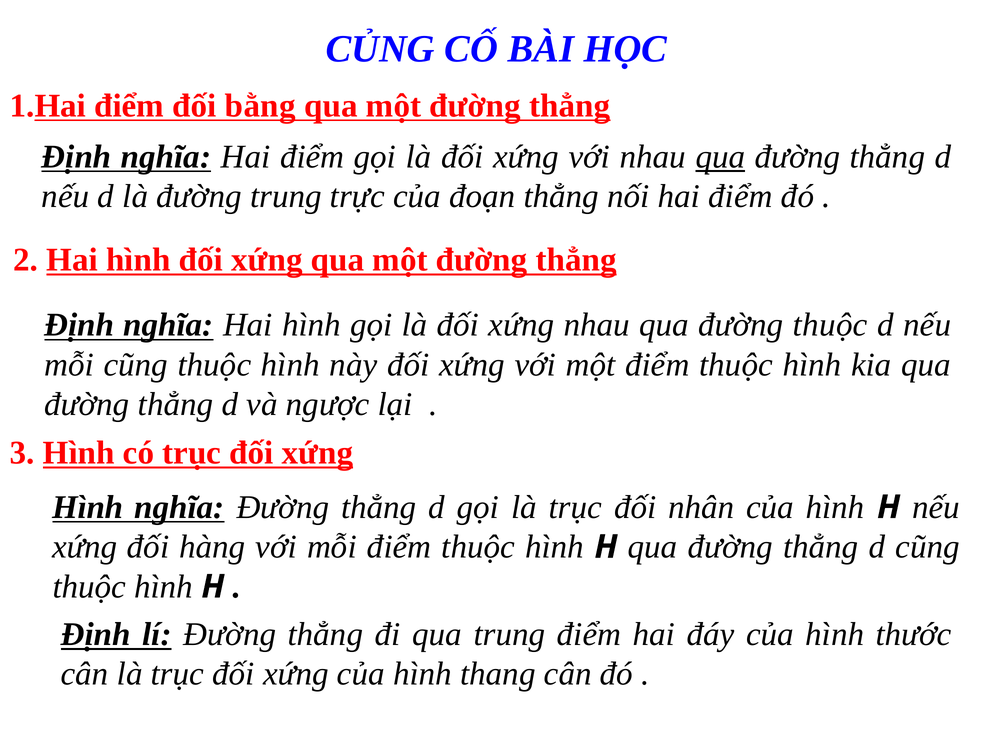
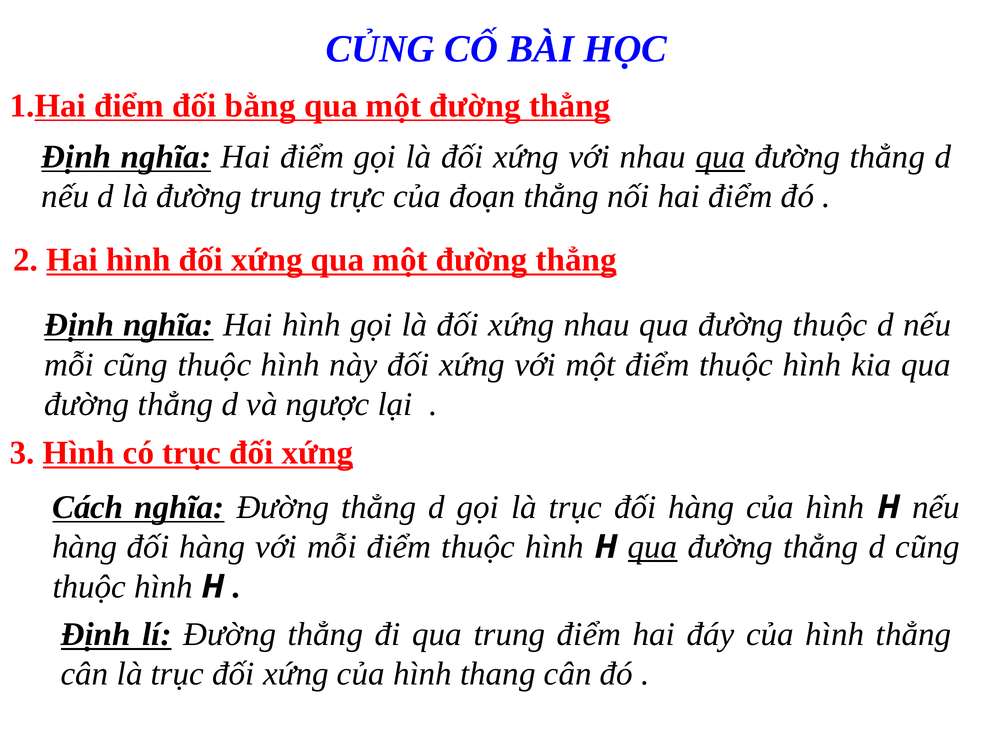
Hình at (88, 507): Hình -> Cách
trục đối nhân: nhân -> hàng
xứng at (85, 547): xứng -> hàng
qua at (653, 547) underline: none -> present
hình thước: thước -> thẳng
